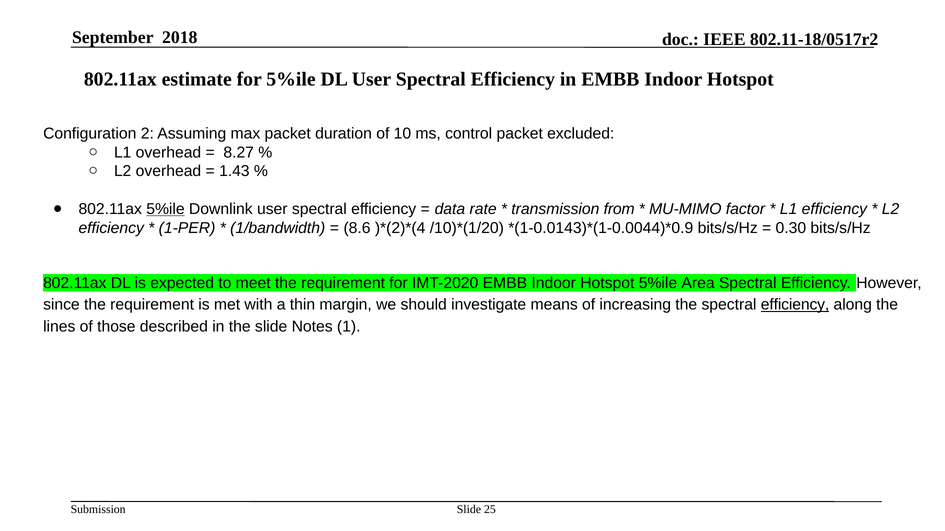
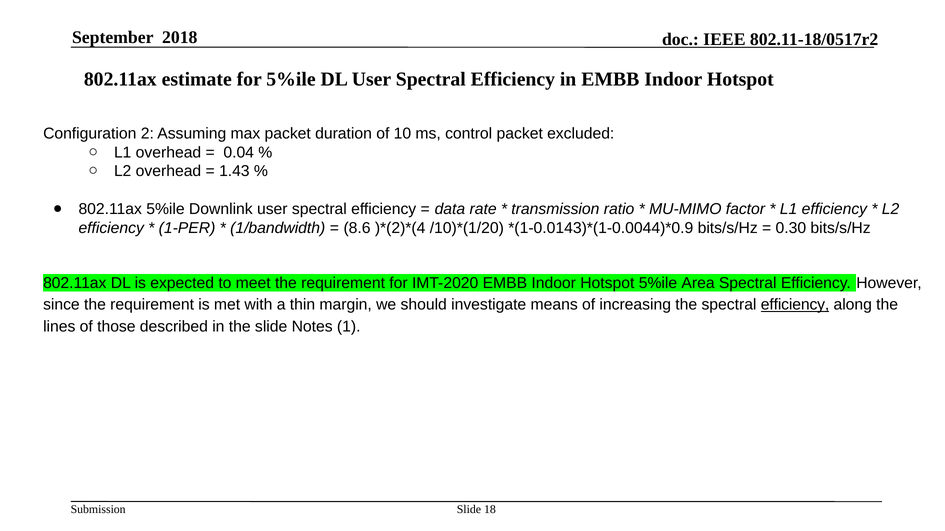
8.27: 8.27 -> 0.04
5%ile at (165, 209) underline: present -> none
from: from -> ratio
25: 25 -> 18
